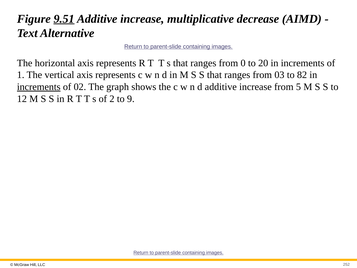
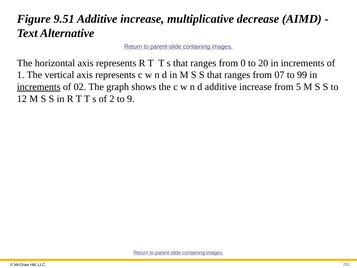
9.51 underline: present -> none
03: 03 -> 07
82: 82 -> 99
